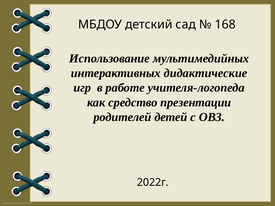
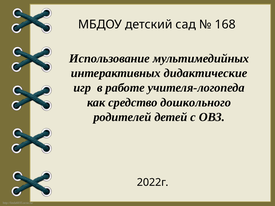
презентации: презентации -> дошкольного
